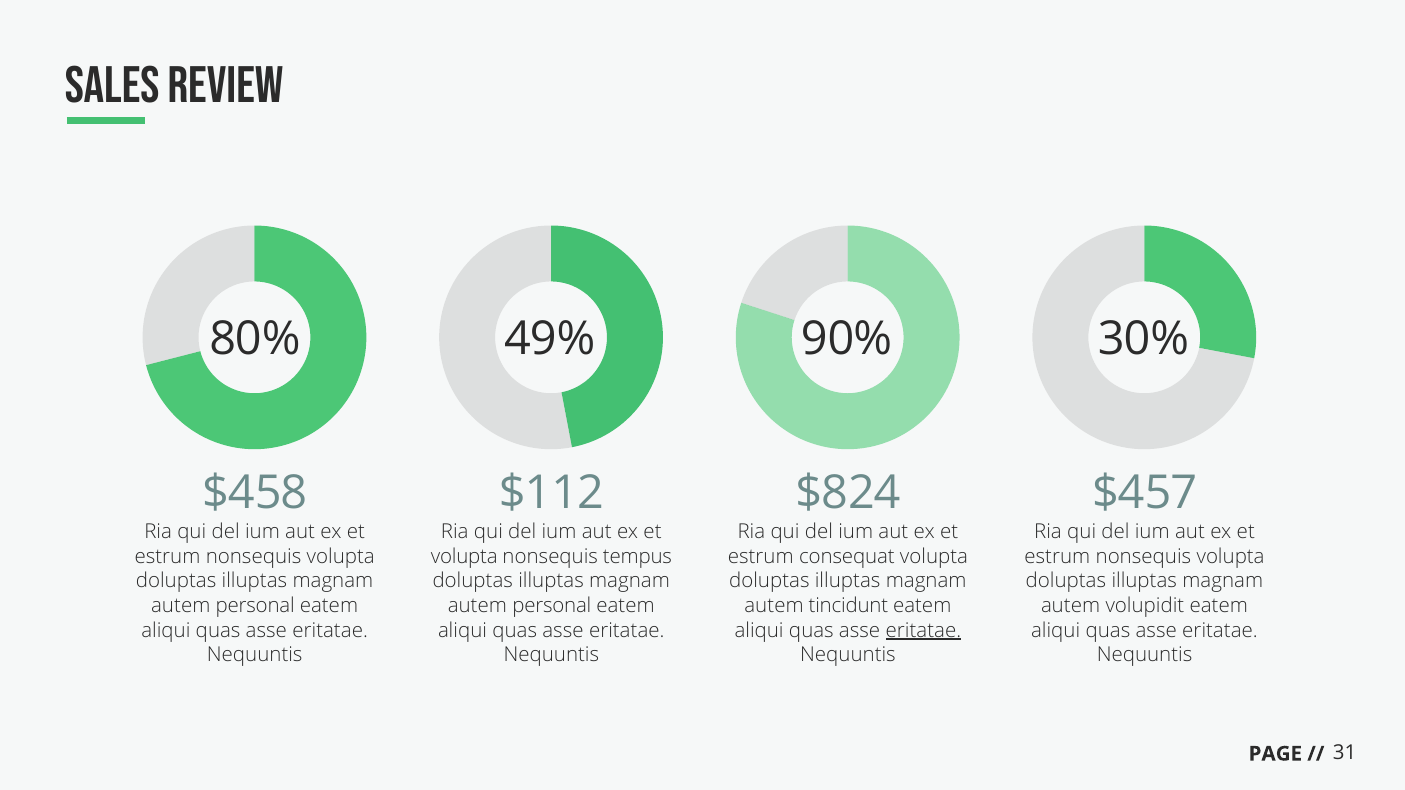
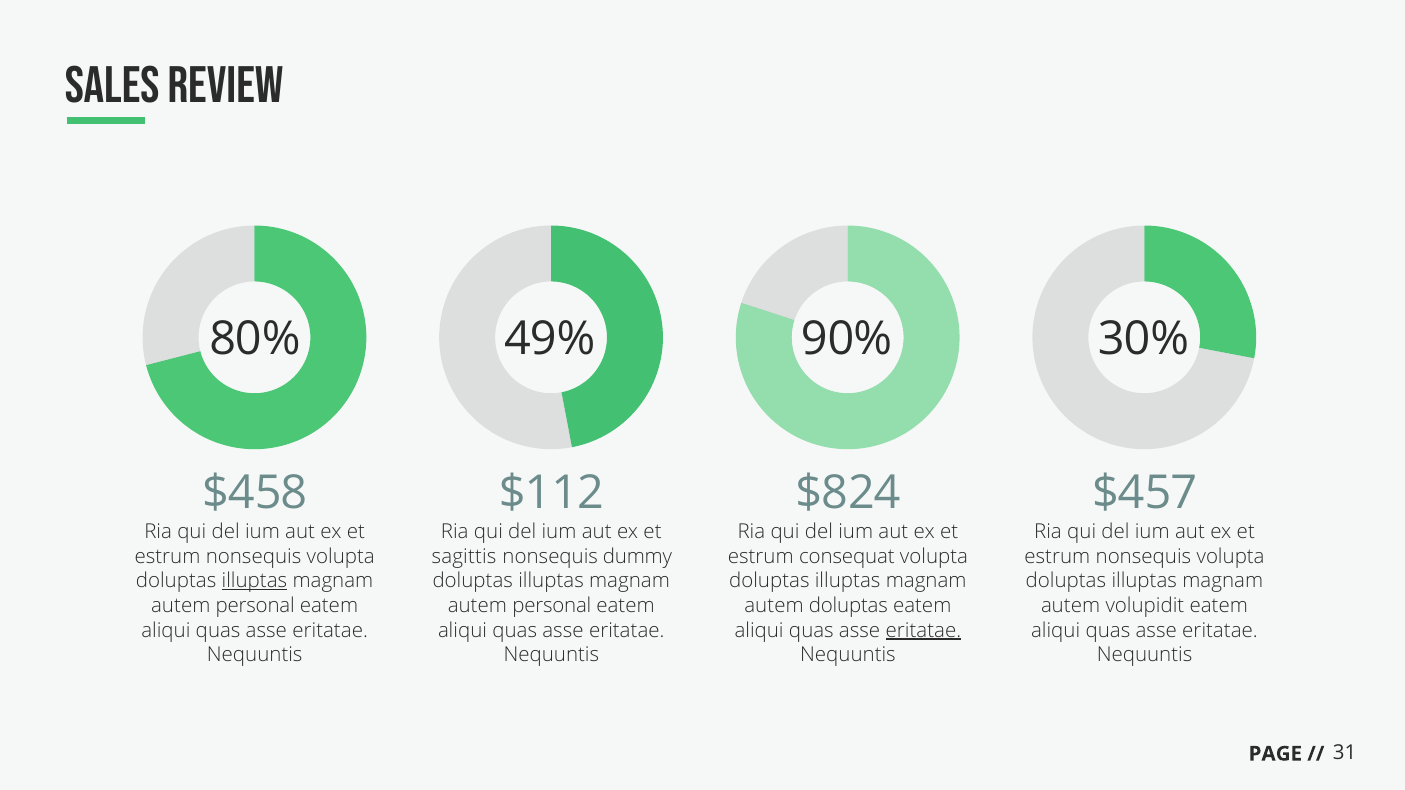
volupta at (464, 557): volupta -> sagittis
tempus: tempus -> dummy
illuptas at (254, 581) underline: none -> present
autem tincidunt: tincidunt -> doluptas
